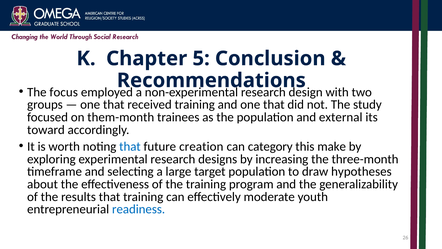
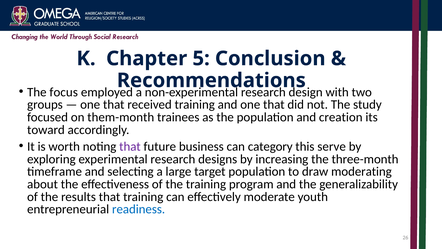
external: external -> creation
that at (130, 146) colour: blue -> purple
creation: creation -> business
make: make -> serve
hypotheses: hypotheses -> moderating
